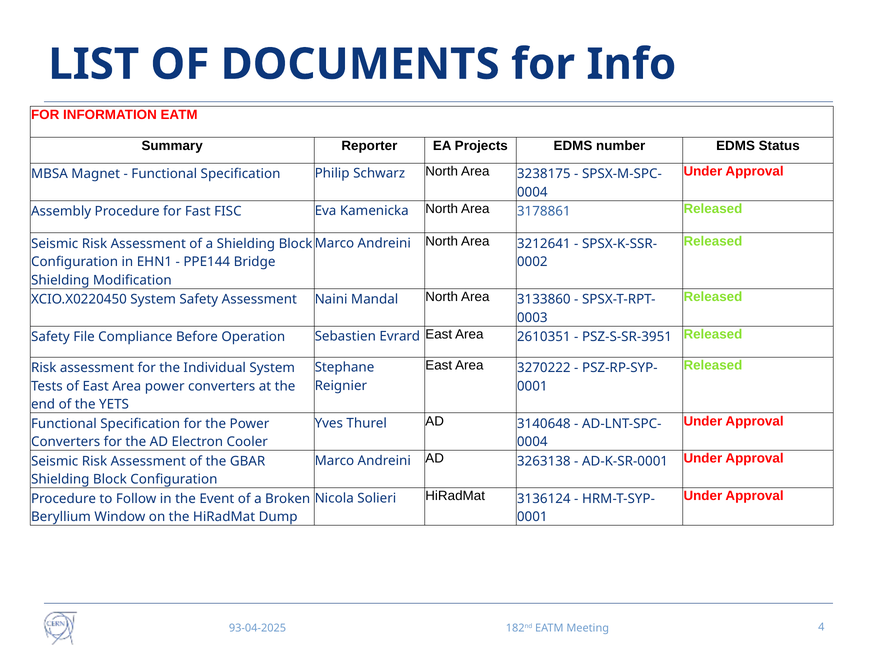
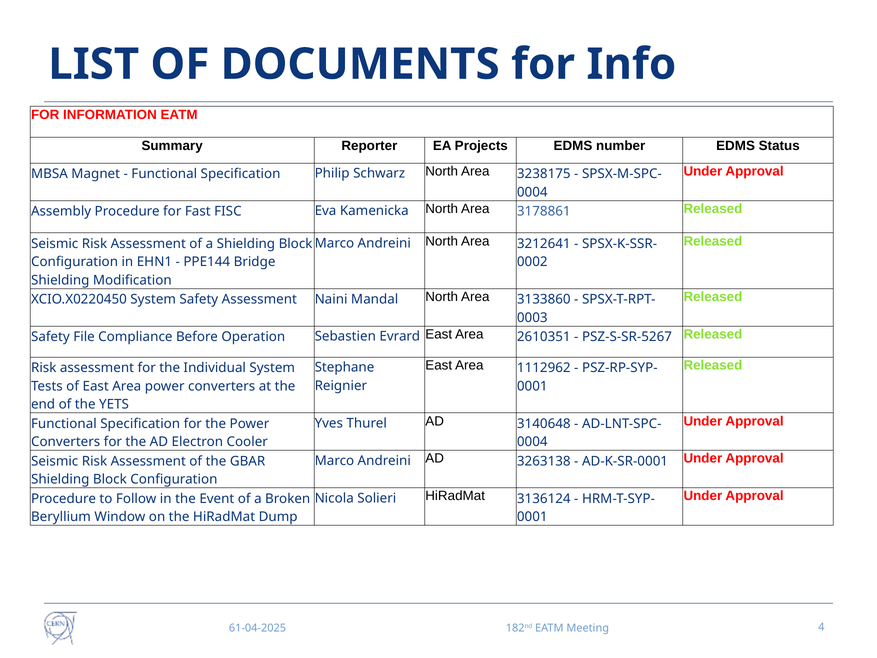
PSZ-S-SR-3951: PSZ-S-SR-3951 -> PSZ-S-SR-5267
3270222: 3270222 -> 1112962
93-04-2025: 93-04-2025 -> 61-04-2025
